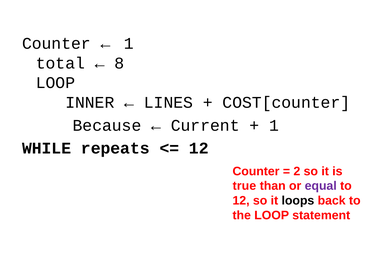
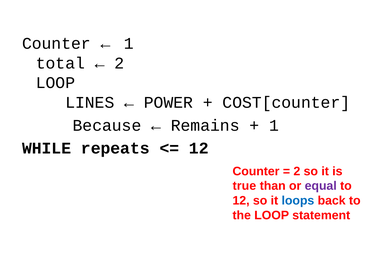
8 at (119, 63): 8 -> 2
INNER: INNER -> LINES
LINES: LINES -> POWER
Current: Current -> Remains
loops colour: black -> blue
